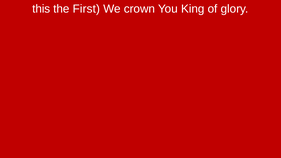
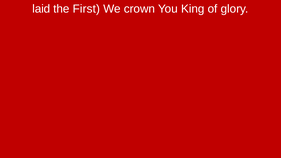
this: this -> laid
